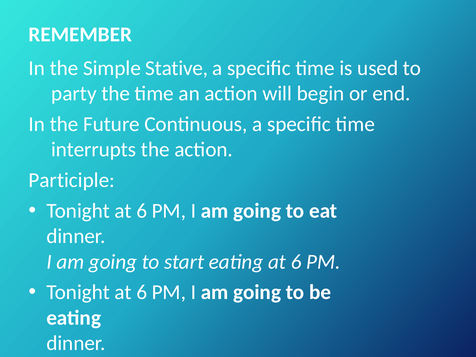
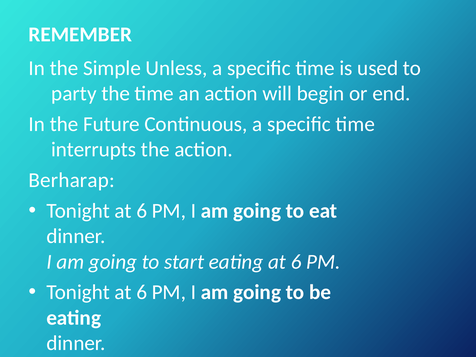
Stative: Stative -> Unless
Participle: Participle -> Berharap
